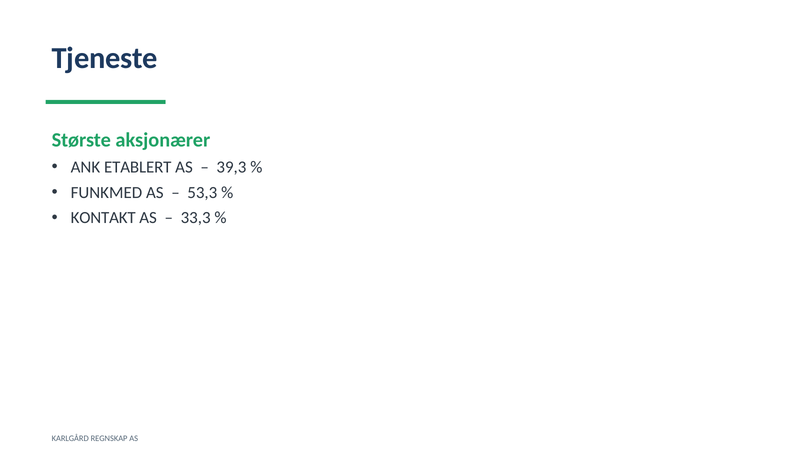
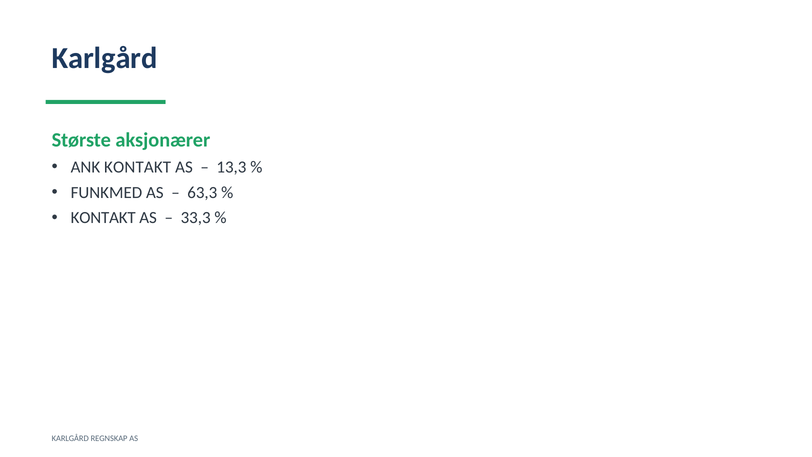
Tjeneste at (105, 58): Tjeneste -> Karlgård
ANK ETABLERT: ETABLERT -> KONTAKT
39,3: 39,3 -> 13,3
53,3: 53,3 -> 63,3
